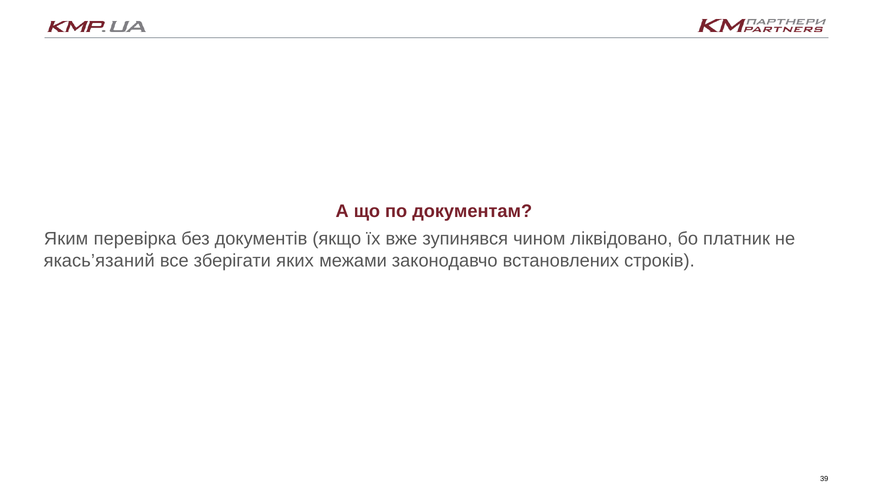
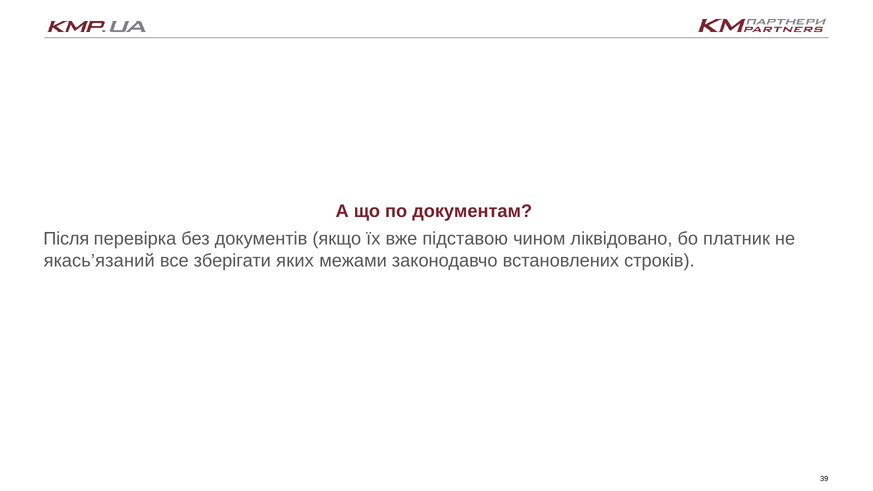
Яким: Яким -> Після
зупинявся: зупинявся -> підставою
